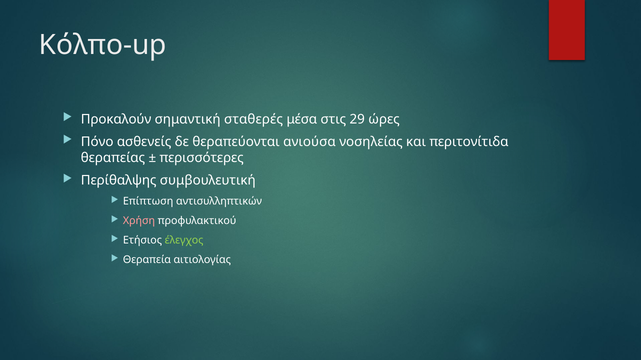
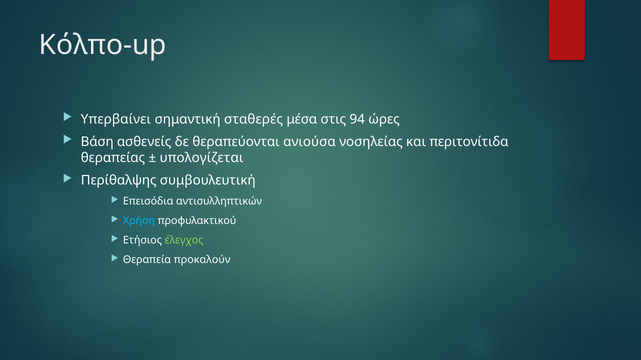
Προκαλούν: Προκαλούν -> Υπερβαίνει
29: 29 -> 94
Πόνο: Πόνο -> Βάση
περισσότερες: περισσότερες -> υπολογίζεται
Επίπτωση: Επίπτωση -> Επεισόδια
Χρήση colour: pink -> light blue
αιτιολογίας: αιτιολογίας -> προκαλούν
